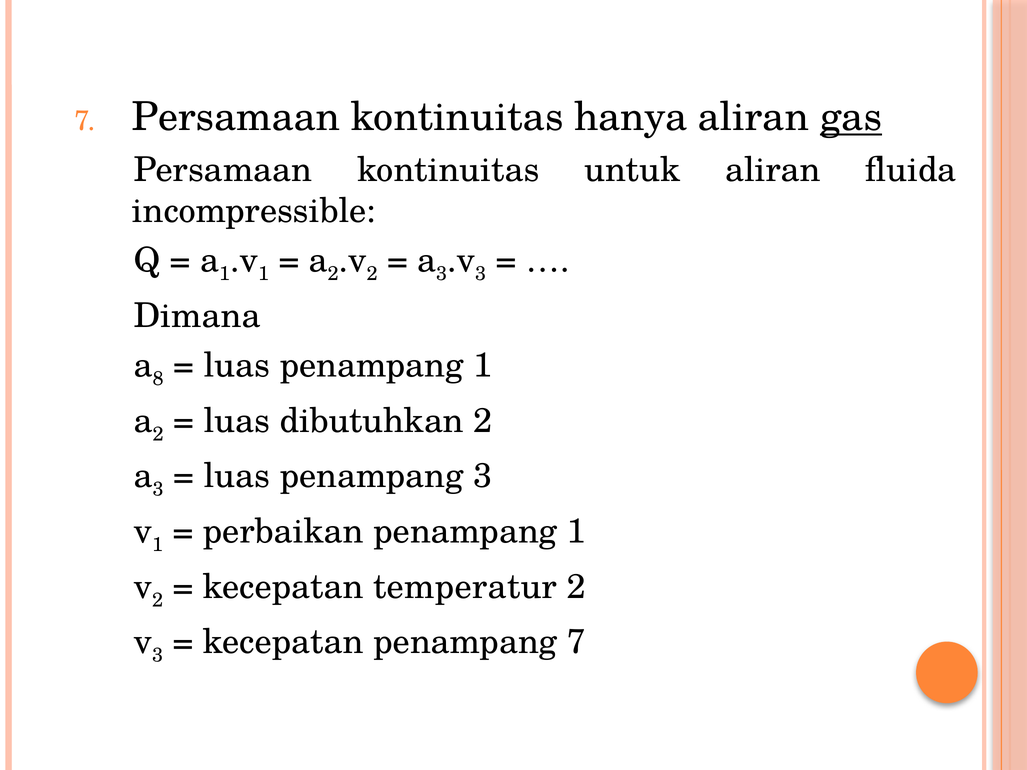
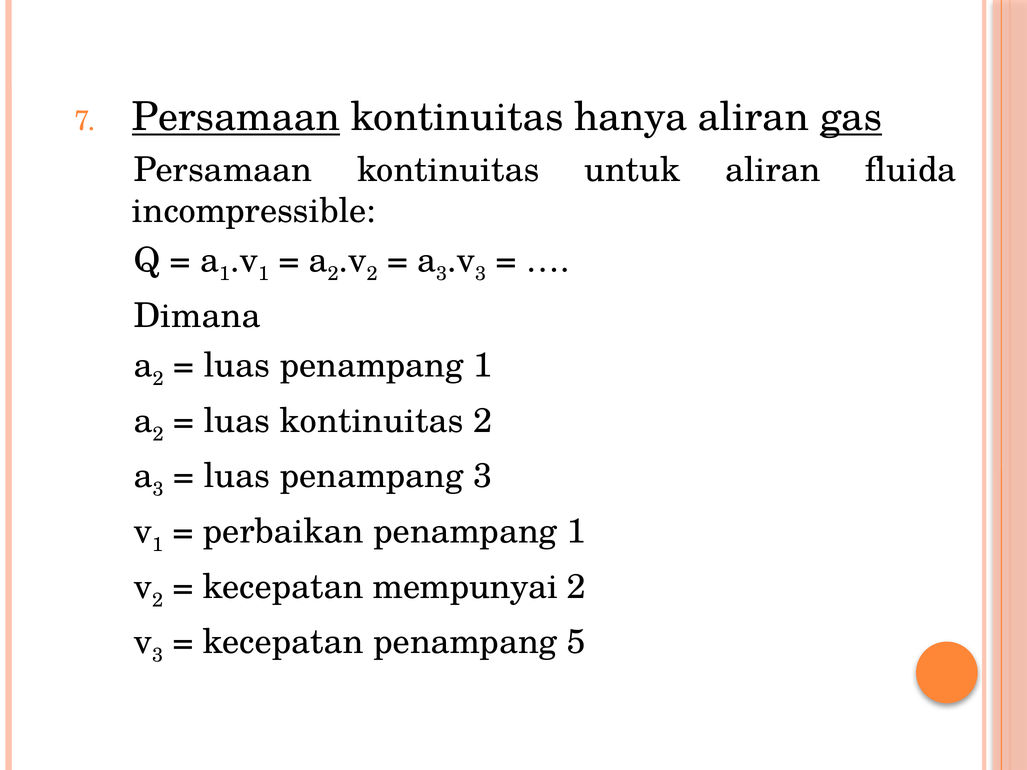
Persamaan at (236, 117) underline: none -> present
8 at (158, 379): 8 -> 2
luas dibutuhkan: dibutuhkan -> kontinuitas
temperatur: temperatur -> mempunyai
penampang 7: 7 -> 5
